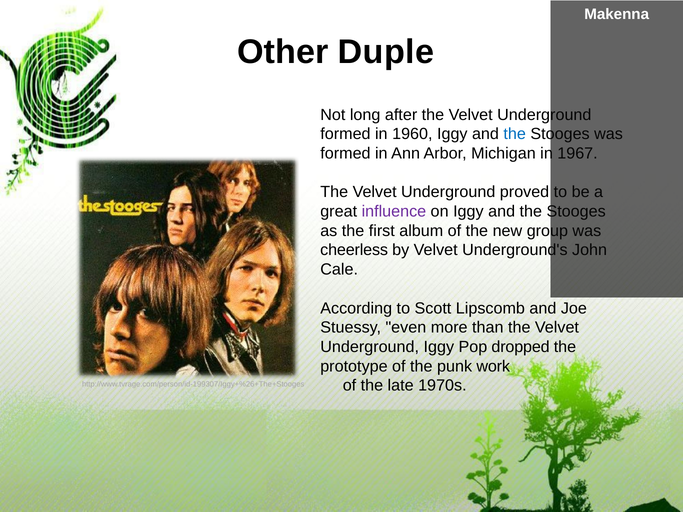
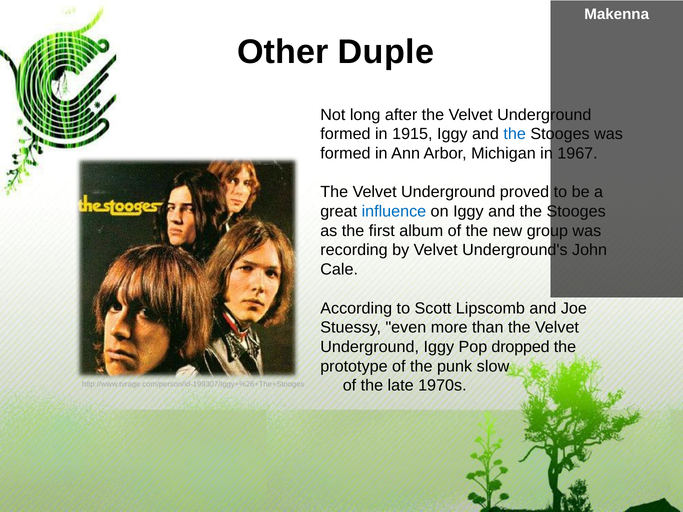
1960: 1960 -> 1915
influence colour: purple -> blue
cheerless: cheerless -> recording
work: work -> slow
